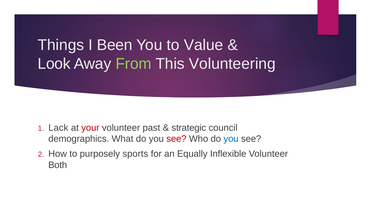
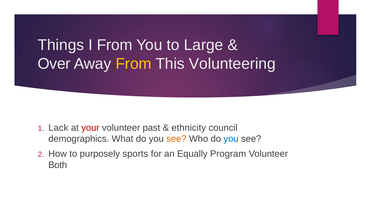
I Been: Been -> From
Value: Value -> Large
Look: Look -> Over
From at (134, 64) colour: light green -> yellow
strategic: strategic -> ethnicity
see at (176, 139) colour: red -> orange
Inflexible: Inflexible -> Program
